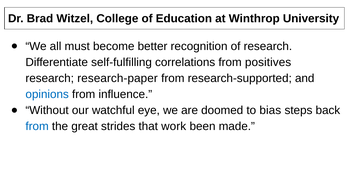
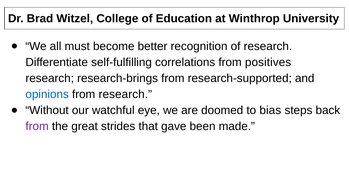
research-paper: research-paper -> research-brings
from influence: influence -> research
from at (37, 127) colour: blue -> purple
work: work -> gave
